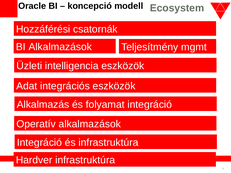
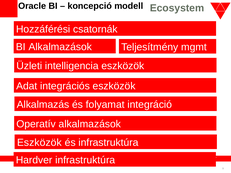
Integráció at (39, 143): Integráció -> Eszközök
